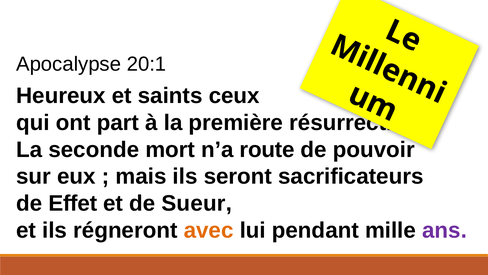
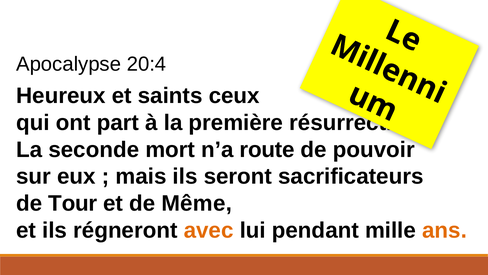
20:1: 20:1 -> 20:4
Effet: Effet -> Tour
Sueur: Sueur -> Même
ans colour: purple -> orange
